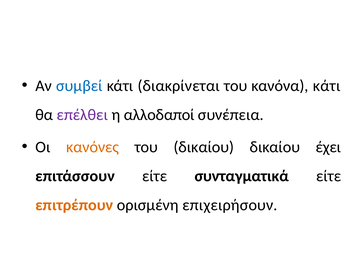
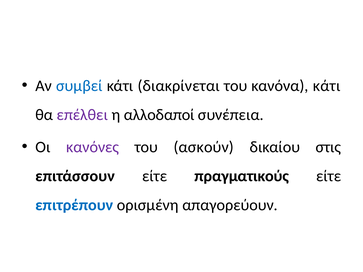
κανόνες colour: orange -> purple
του δικαίου: δικαίου -> ασκούν
έχει: έχει -> στις
συνταγματικά: συνταγματικά -> πραγματικούς
επιτρέπουν colour: orange -> blue
επιχειρήσουν: επιχειρήσουν -> απαγορεύουν
